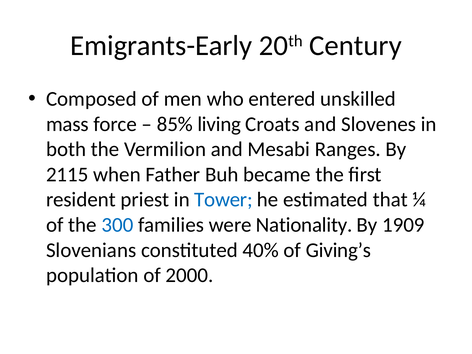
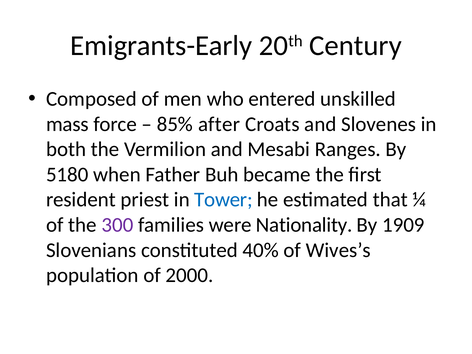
living: living -> after
2115: 2115 -> 5180
300 colour: blue -> purple
Giving’s: Giving’s -> Wives’s
